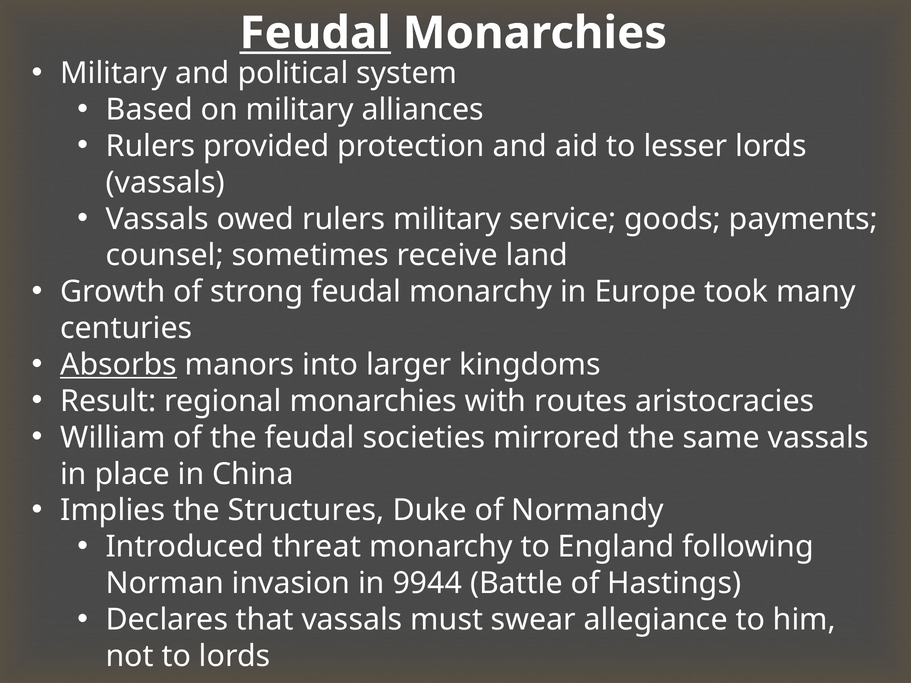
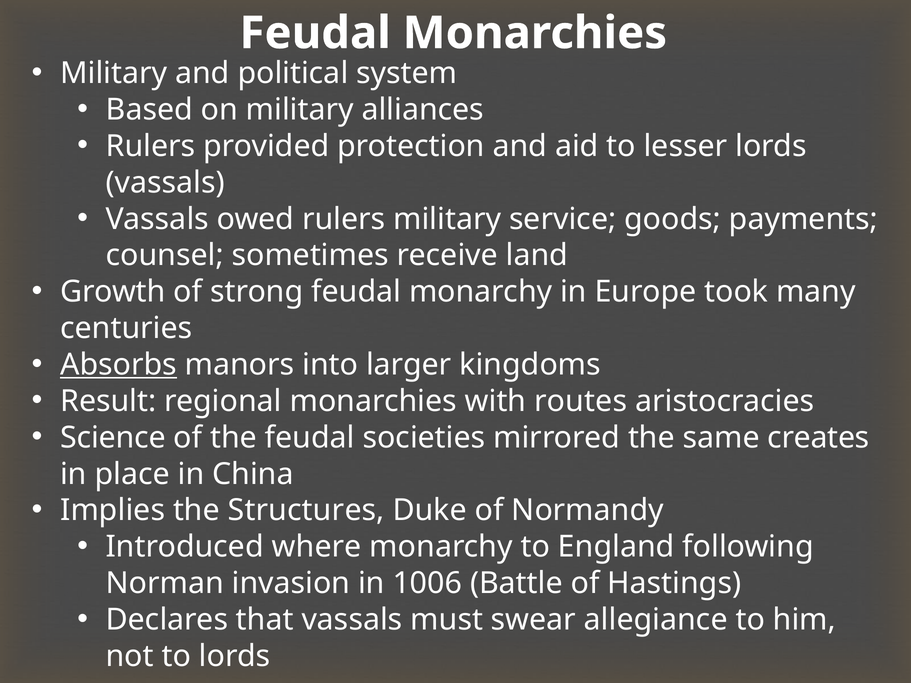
Feudal at (315, 33) underline: present -> none
William: William -> Science
same vassals: vassals -> creates
threat: threat -> where
9944: 9944 -> 1006
